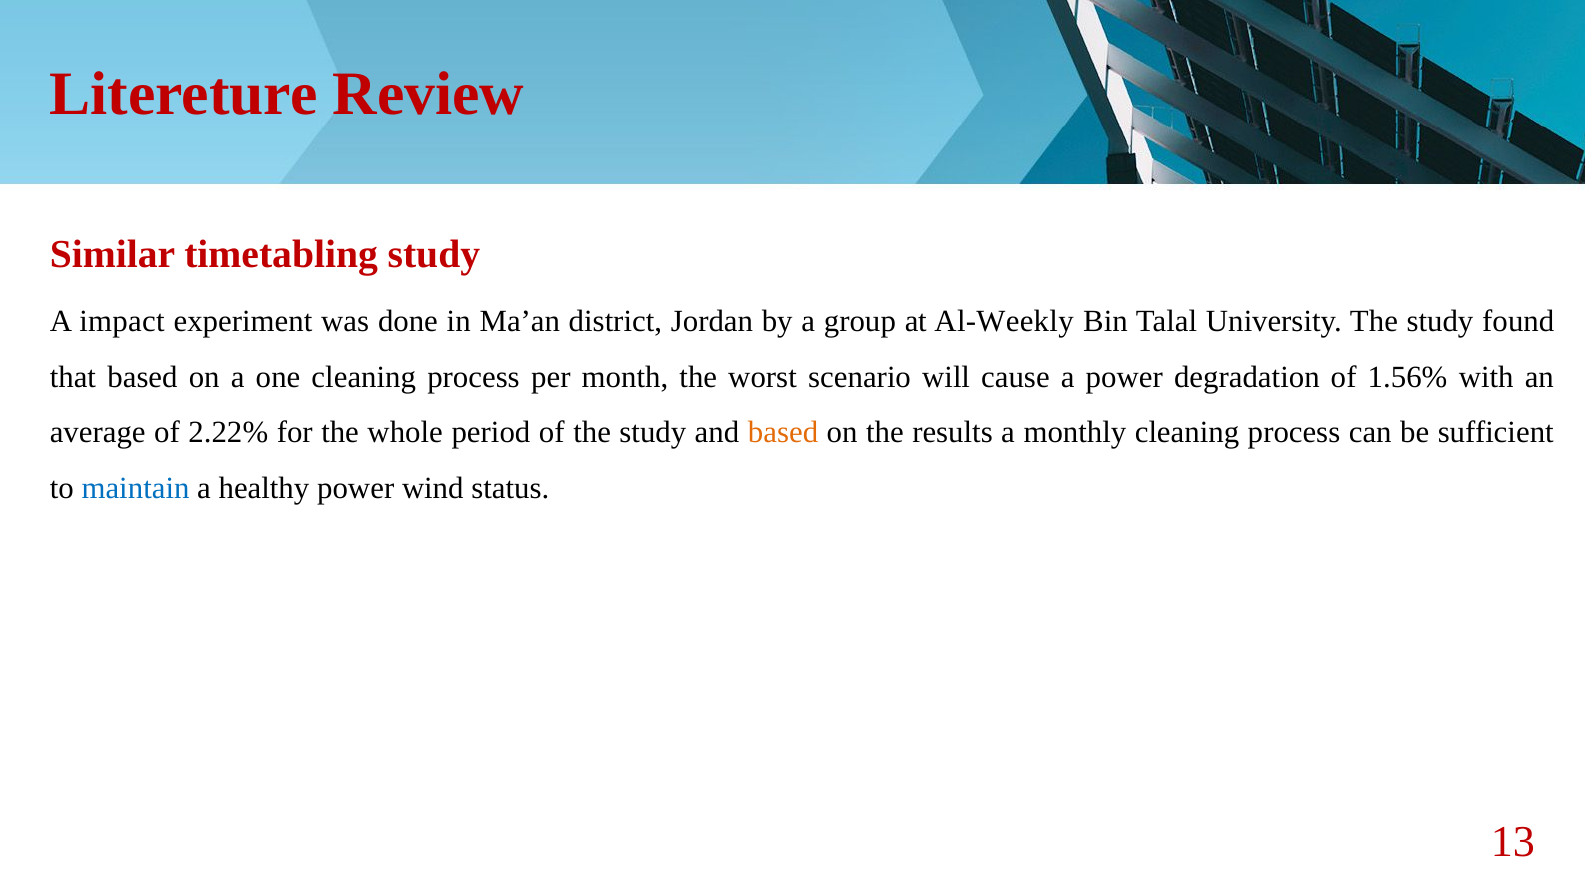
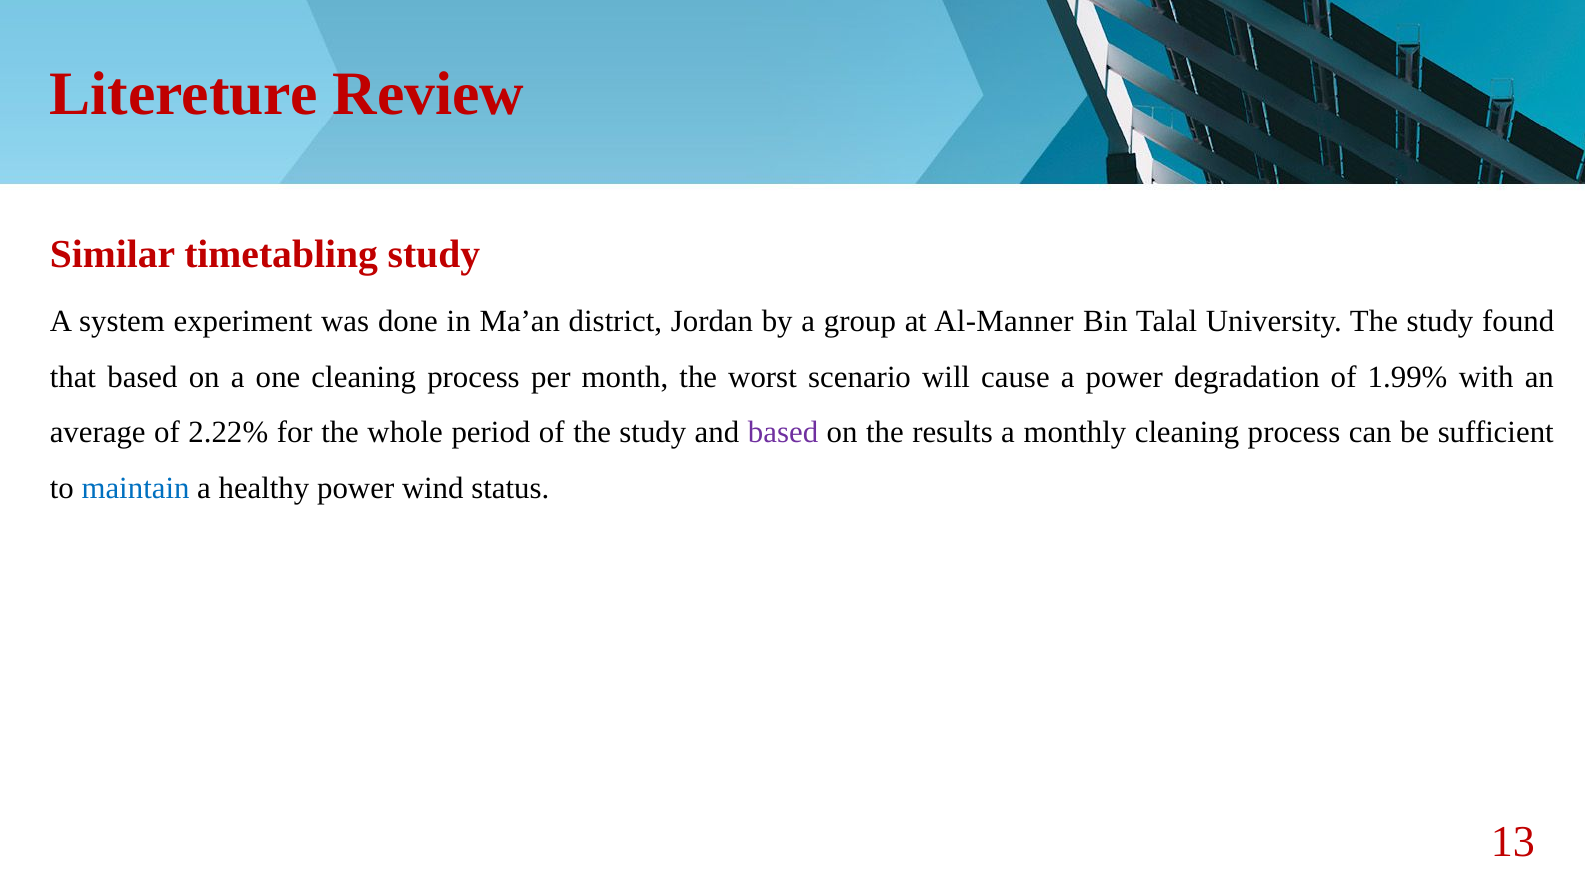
impact: impact -> system
Al-Weekly: Al-Weekly -> Al-Manner
1.56%: 1.56% -> 1.99%
based at (783, 432) colour: orange -> purple
